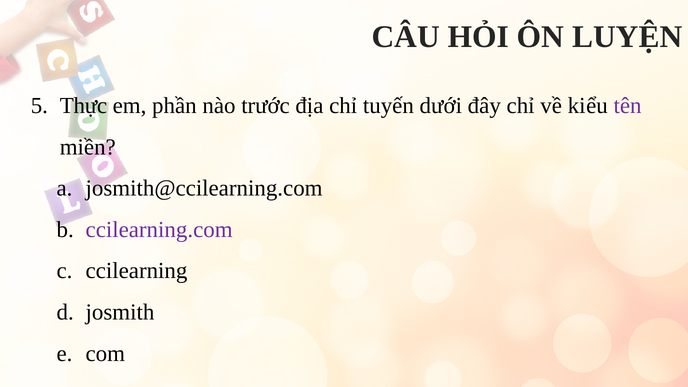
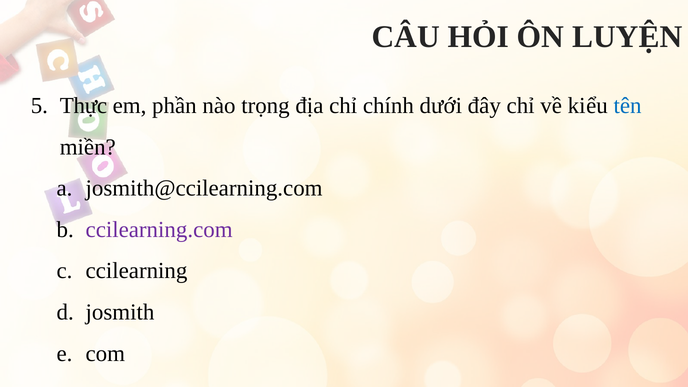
trước: trước -> trọng
tuyến: tuyến -> chính
tên colour: purple -> blue
